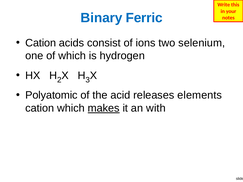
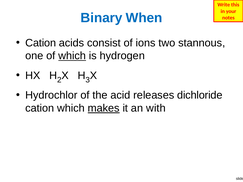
Ferric: Ferric -> When
selenium: selenium -> stannous
which at (72, 56) underline: none -> present
Polyatomic: Polyatomic -> Hydrochlor
elements: elements -> dichloride
